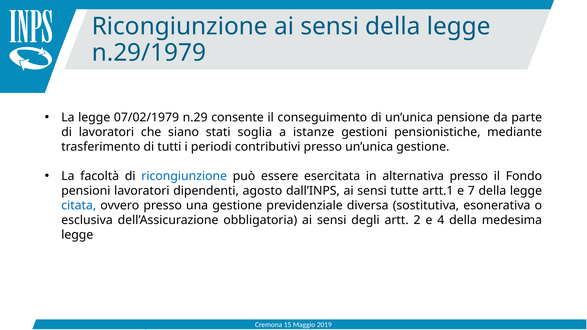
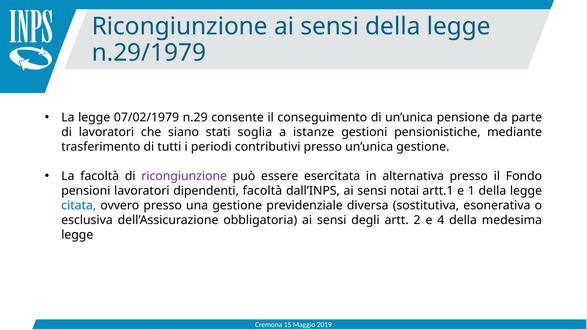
ricongiunzione at (184, 176) colour: blue -> purple
dipendenti agosto: agosto -> facoltà
tutte: tutte -> notai
7: 7 -> 1
